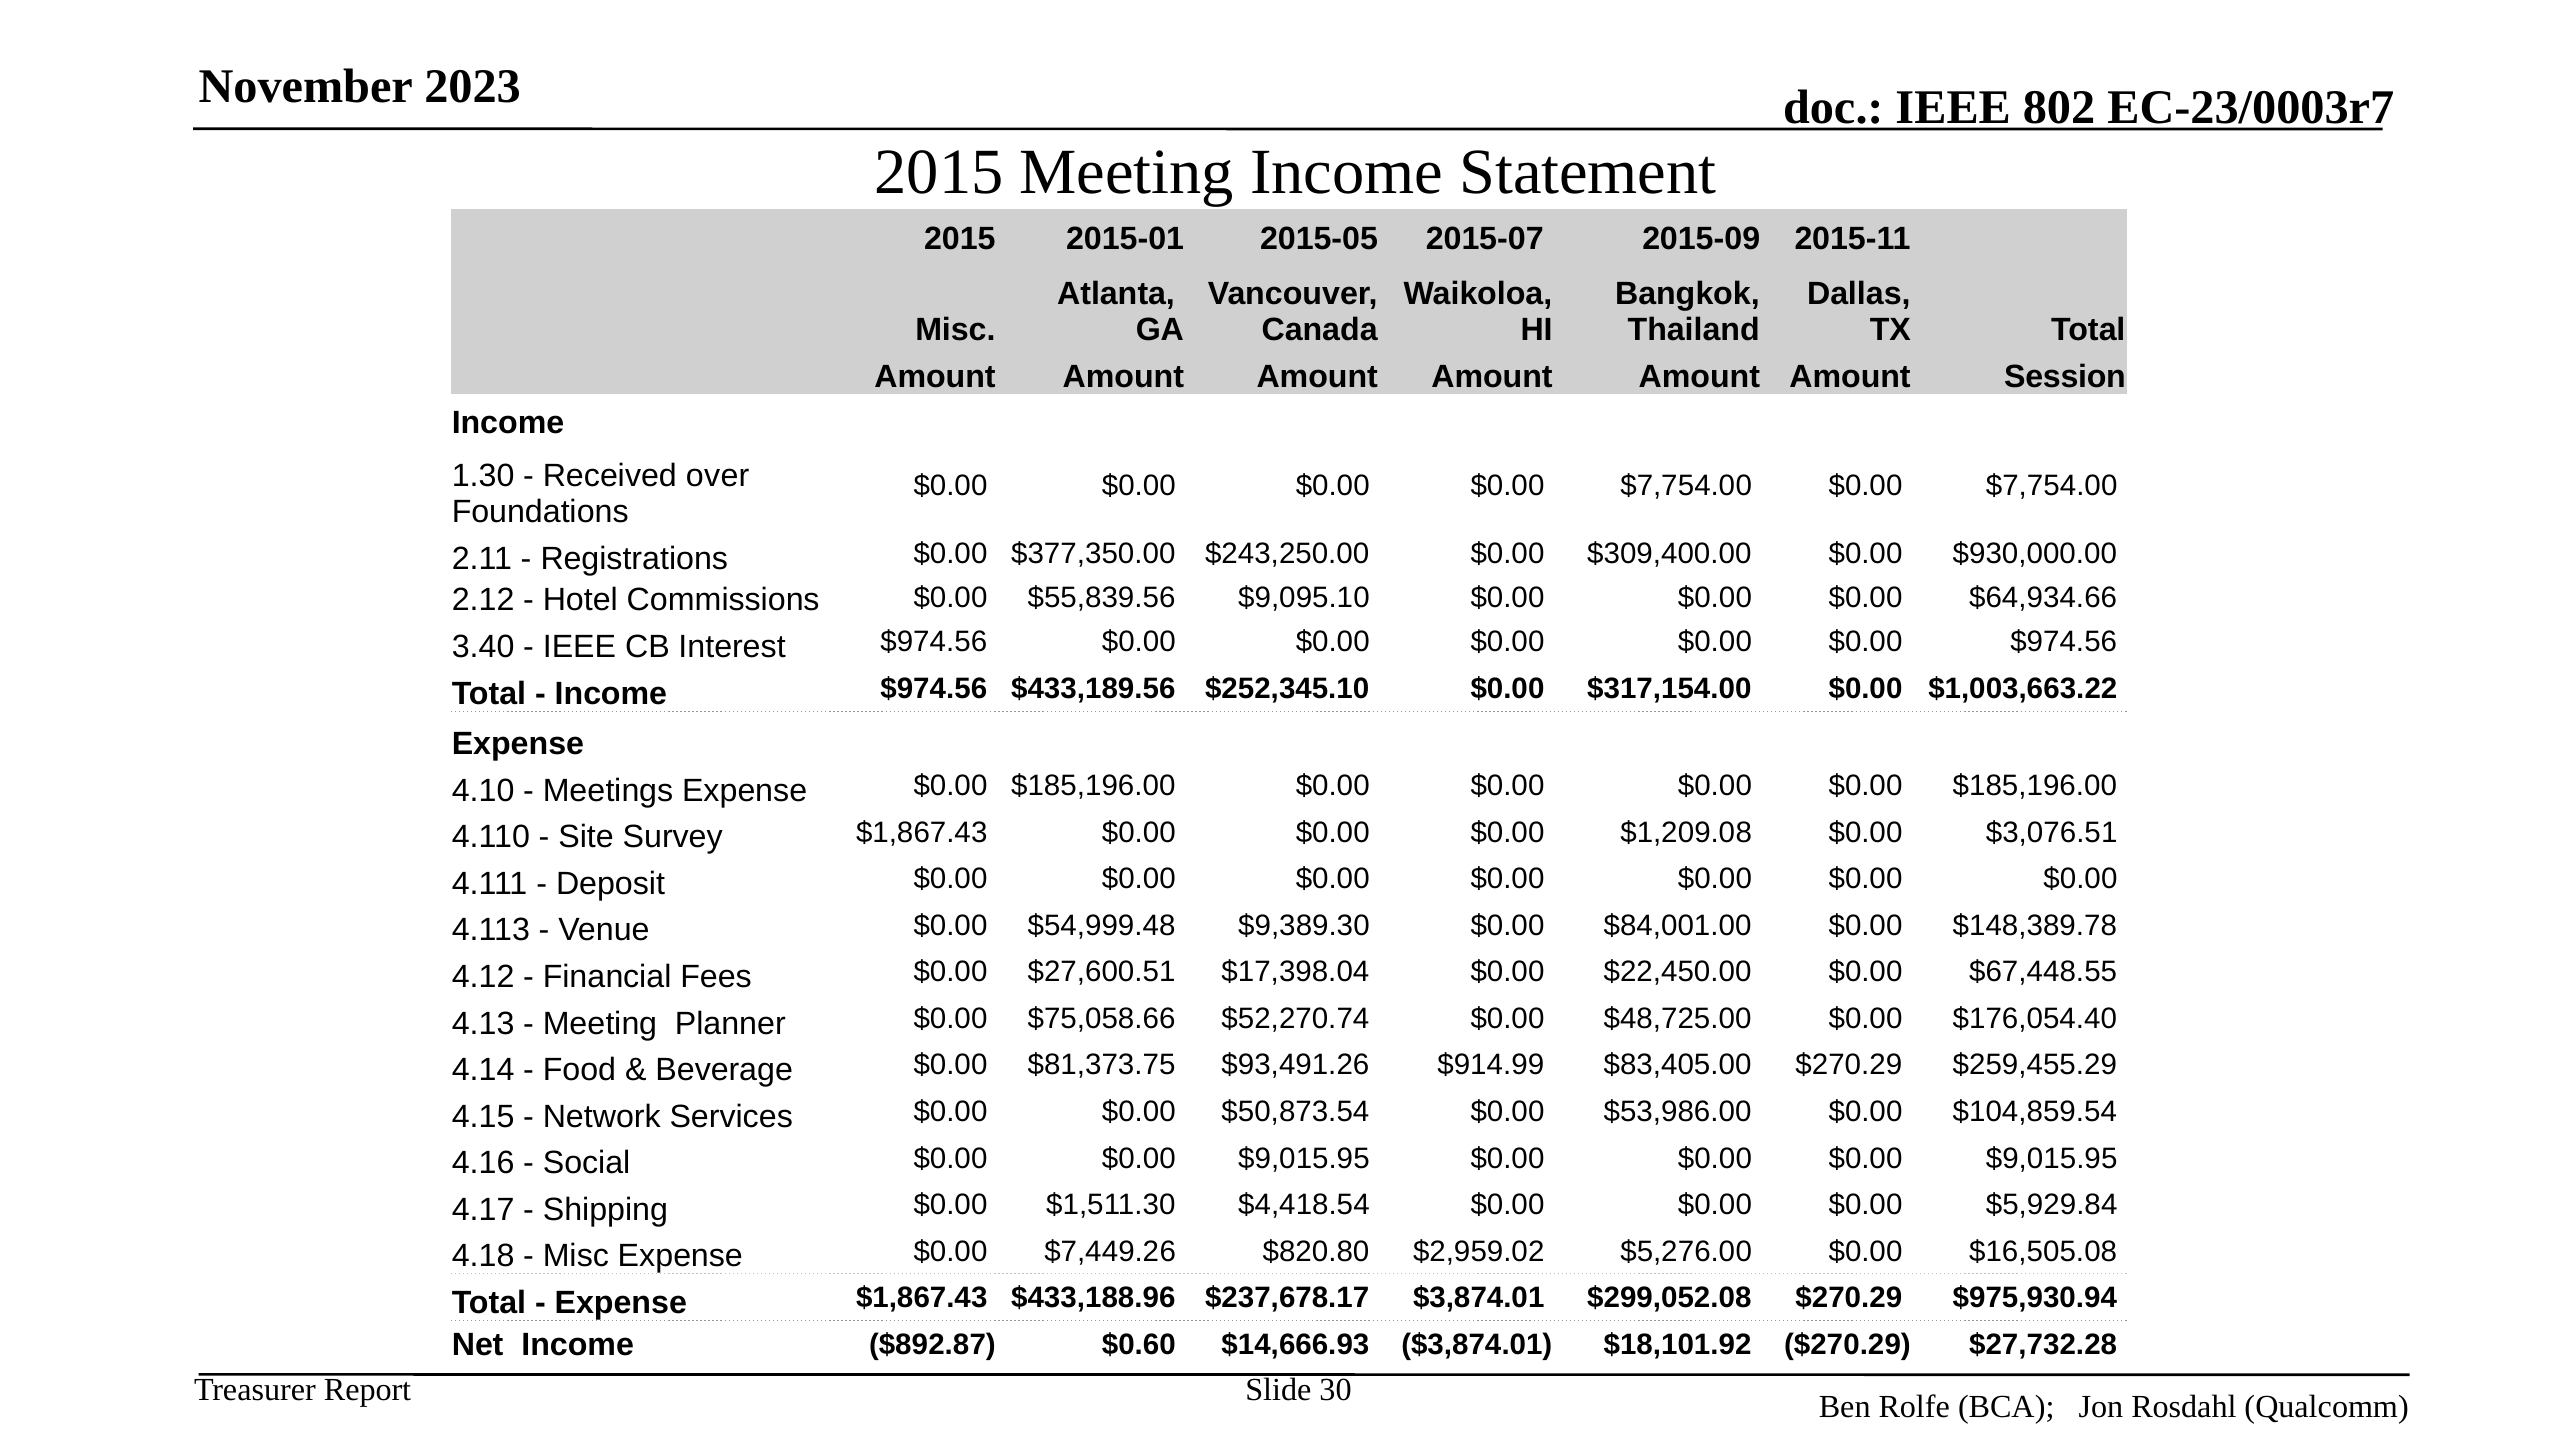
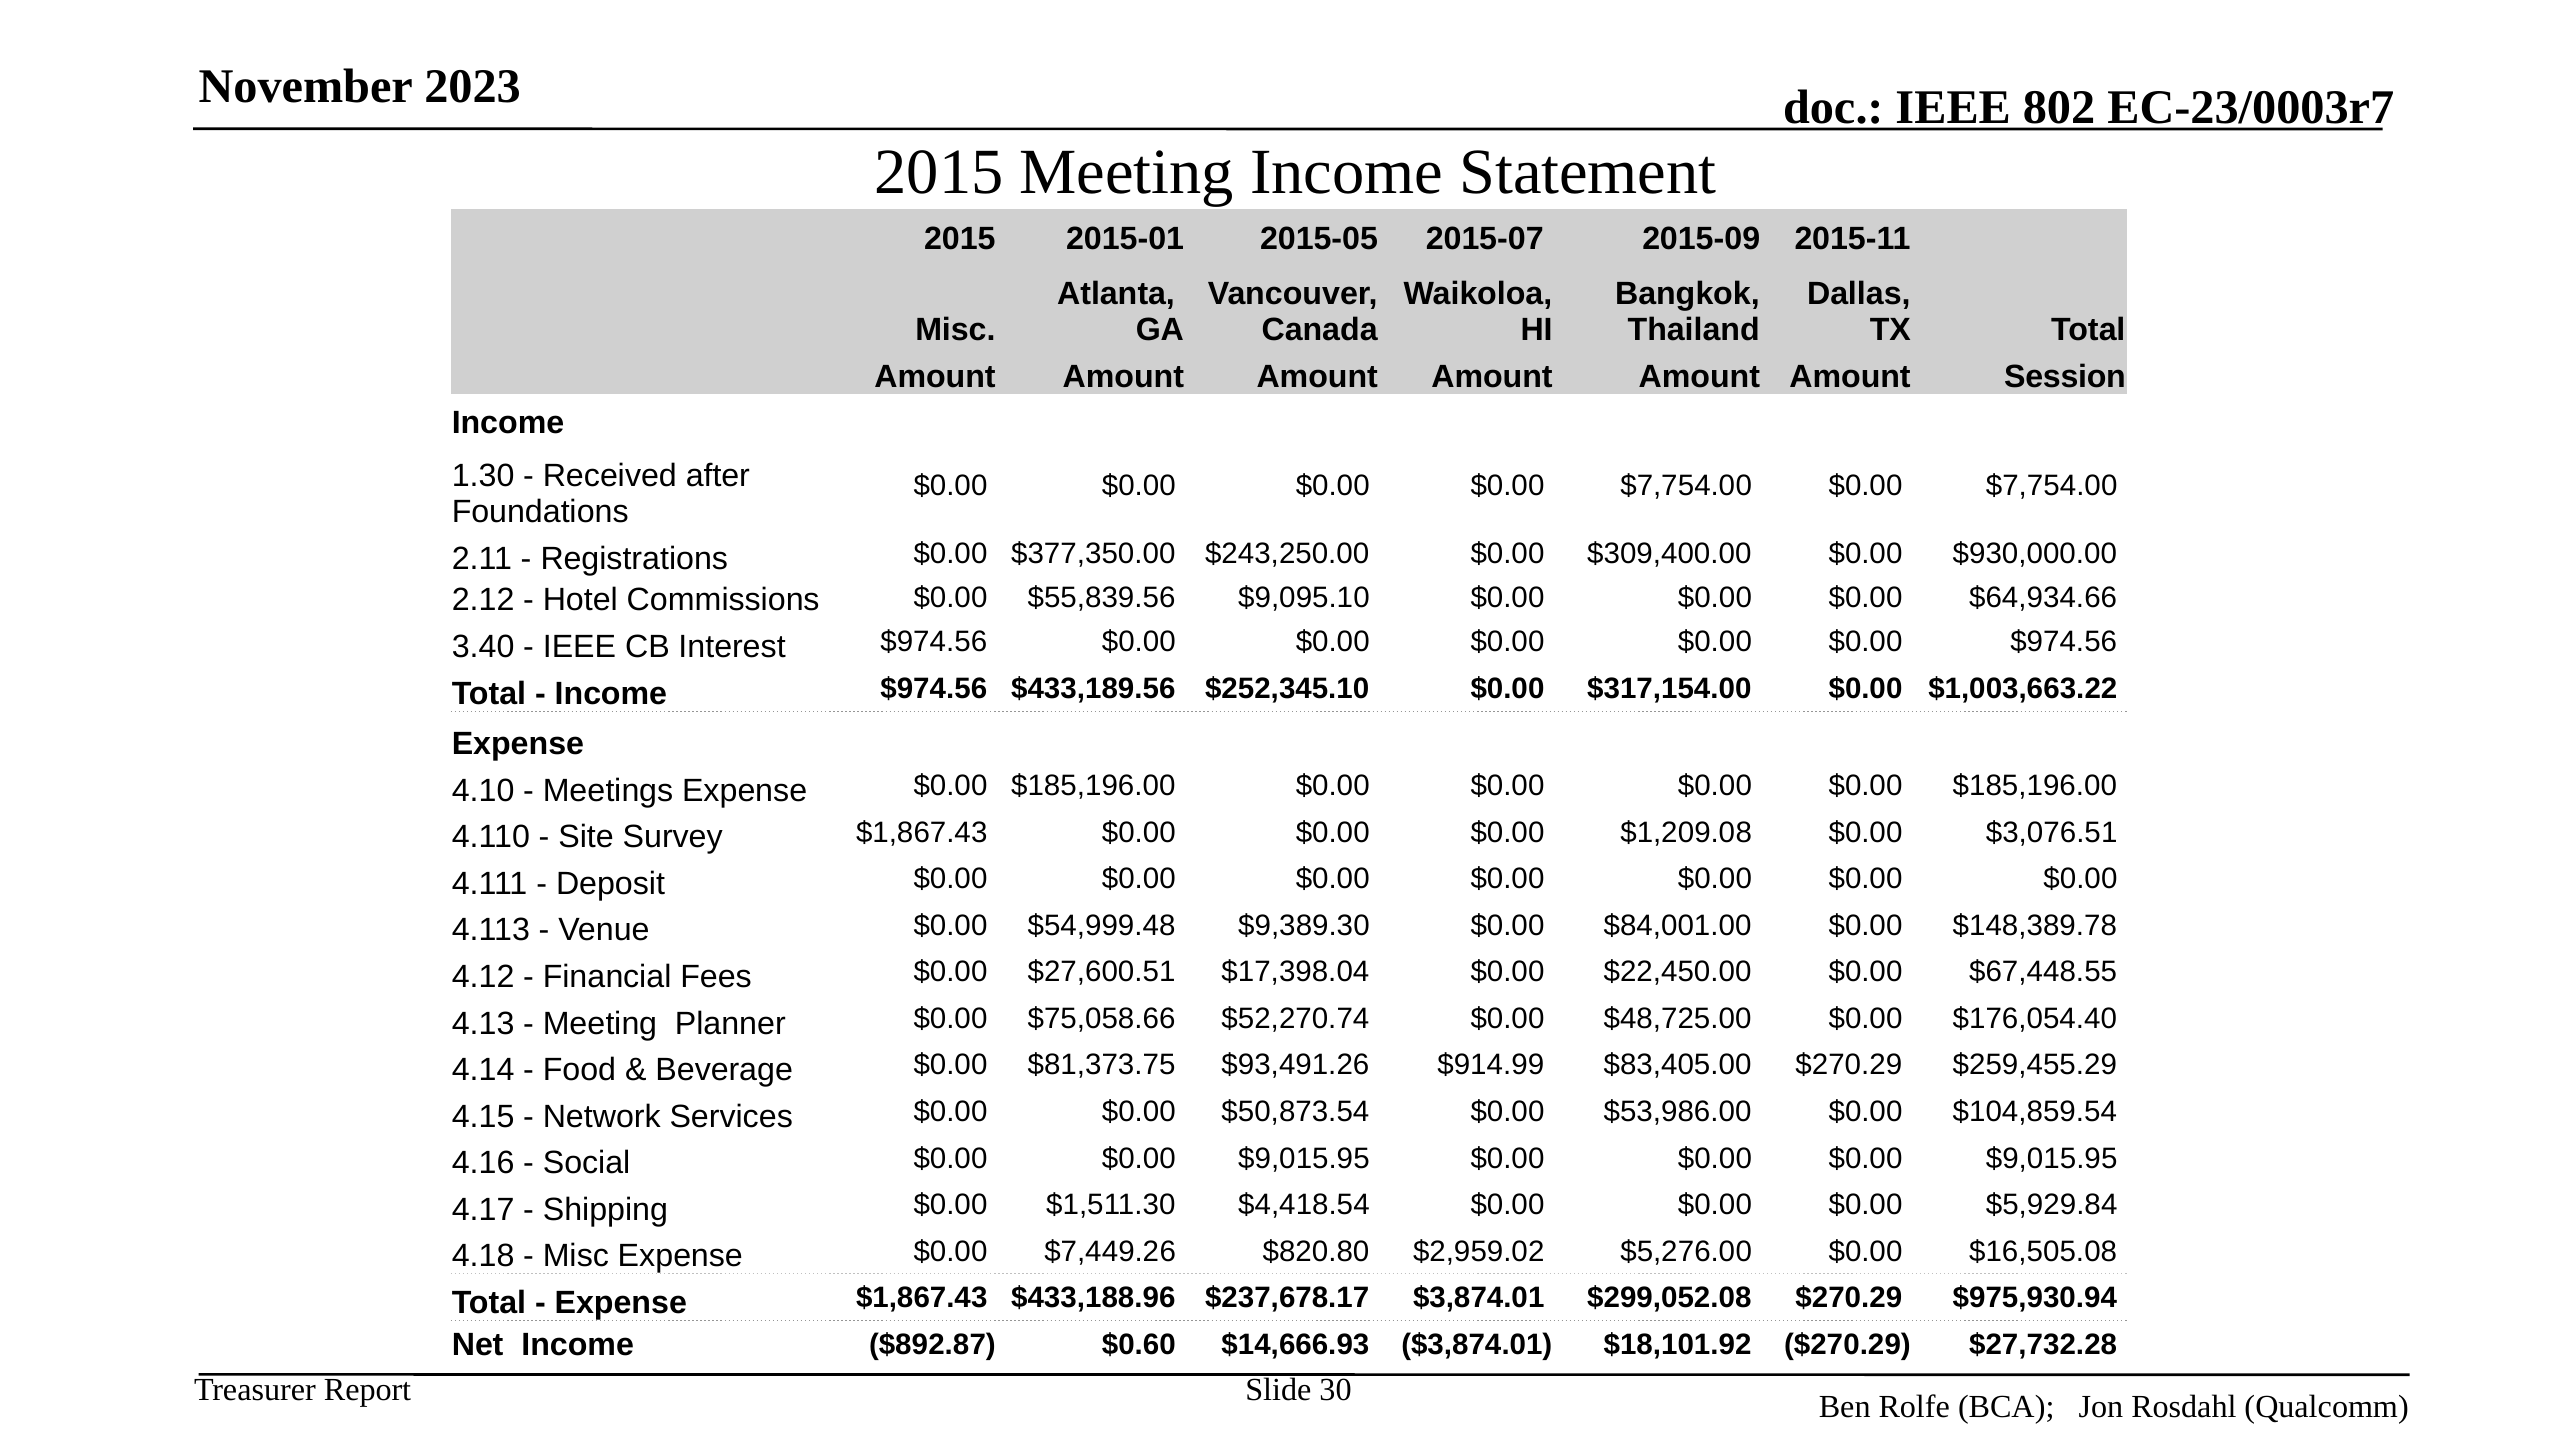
over: over -> after
